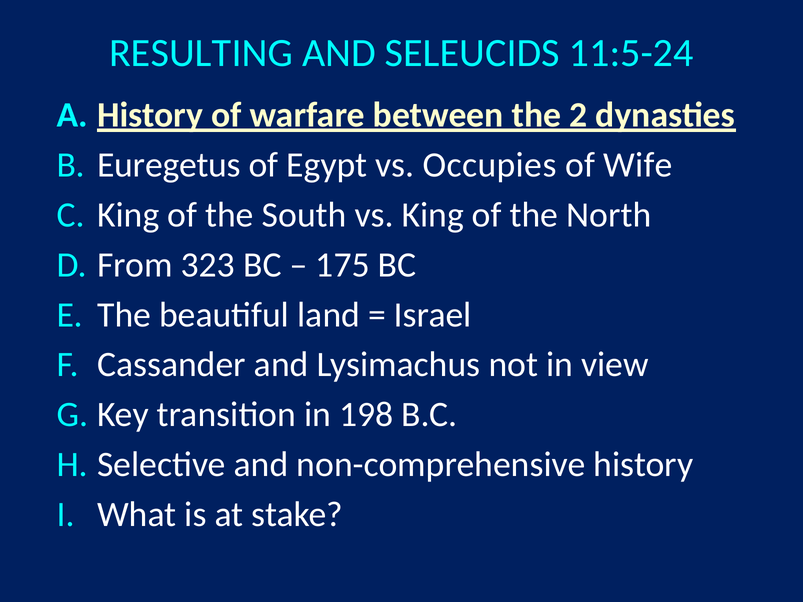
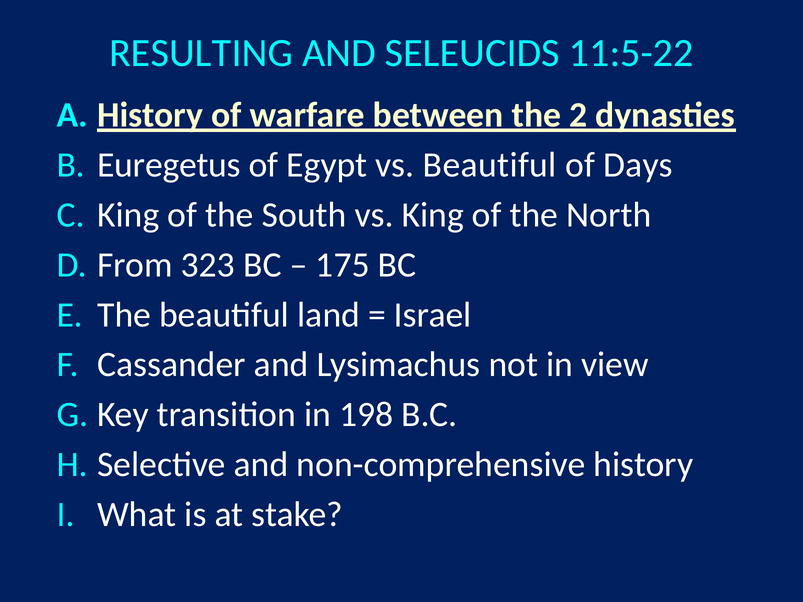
11:5-24: 11:5-24 -> 11:5-22
vs Occupies: Occupies -> Beautiful
Wife: Wife -> Days
